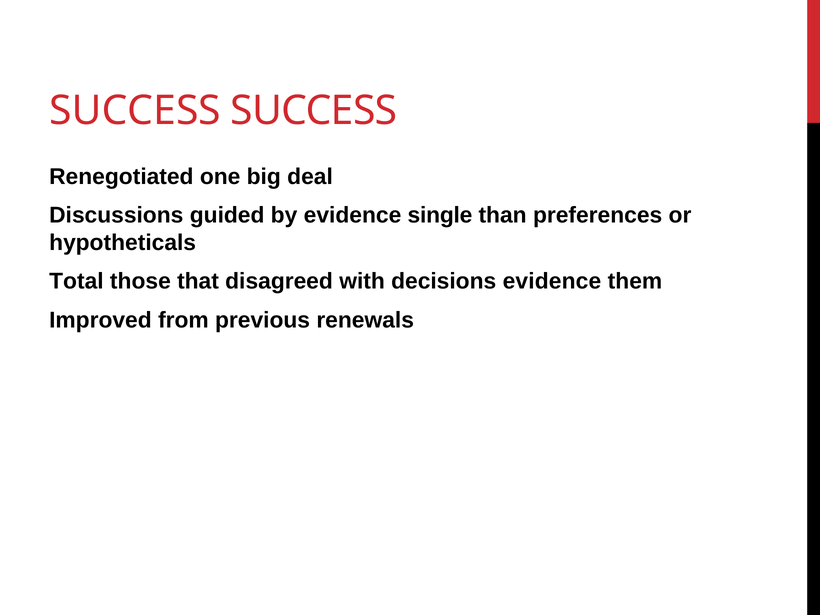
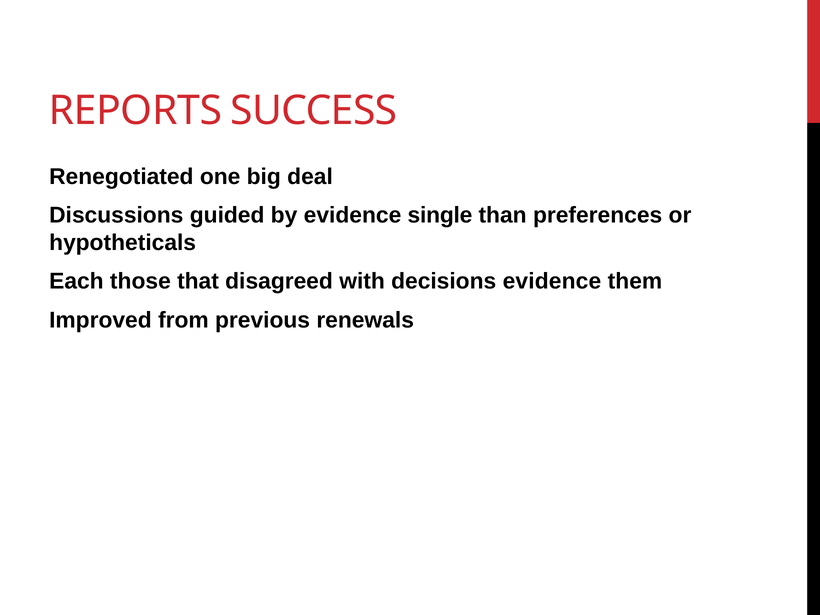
SUCCESS at (135, 111): SUCCESS -> REPORTS
Total: Total -> Each
